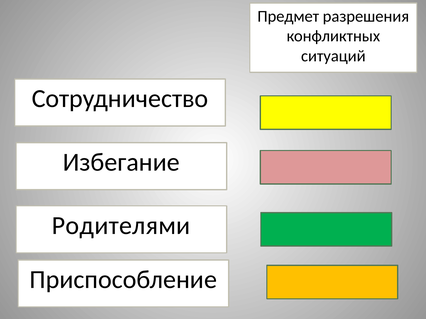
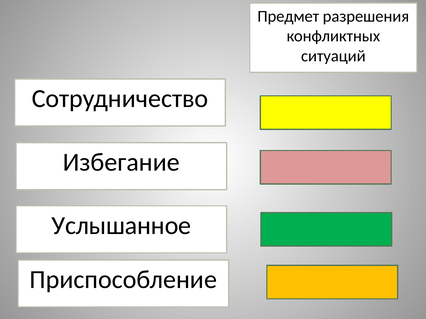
Родителями: Родителями -> Услышанное
